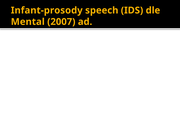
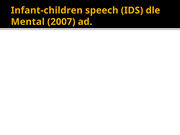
Infant-prosody: Infant-prosody -> Infant-children
